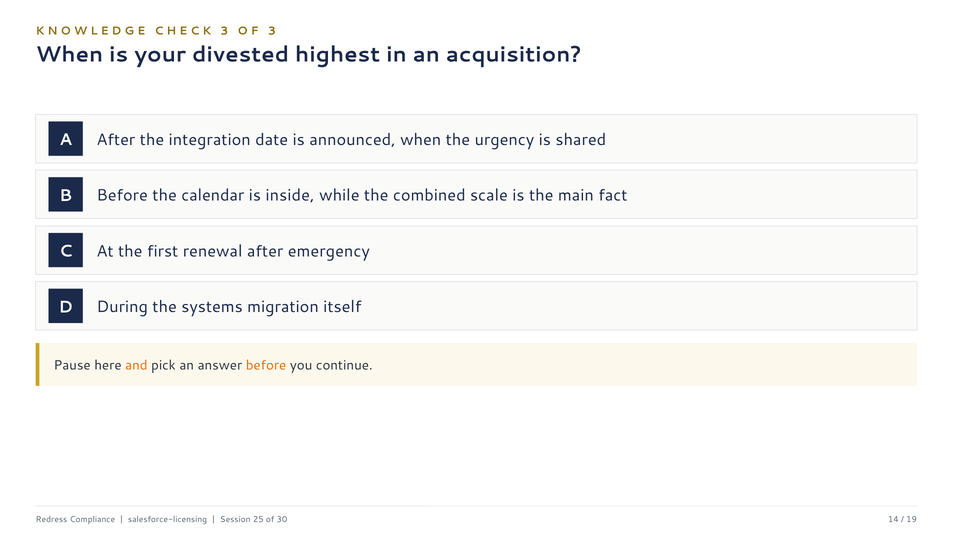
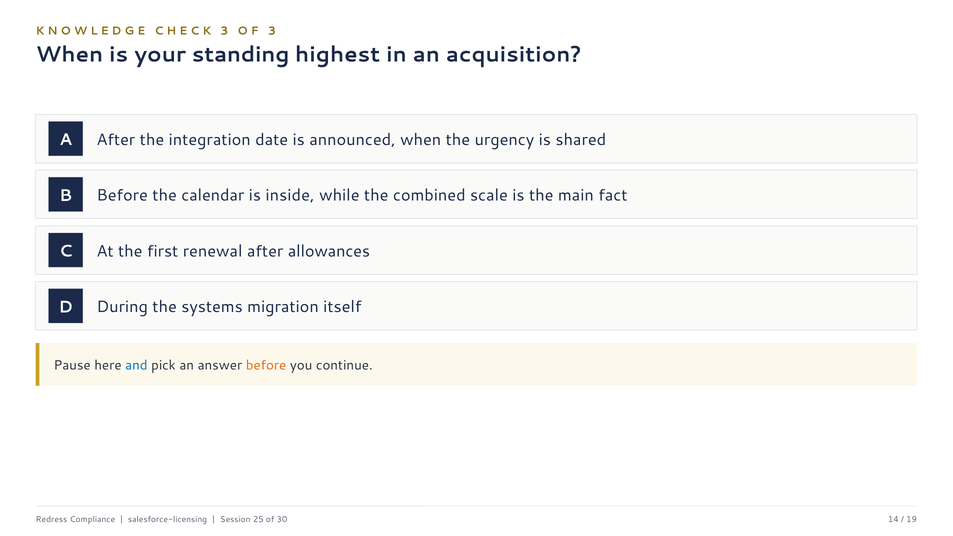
divested: divested -> standing
emergency: emergency -> allowances
and colour: orange -> blue
